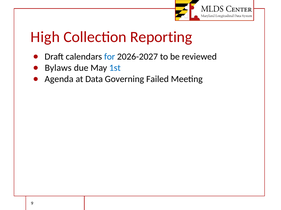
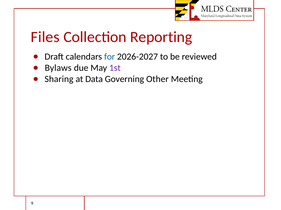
High: High -> Files
1st colour: blue -> purple
Agenda: Agenda -> Sharing
Failed: Failed -> Other
